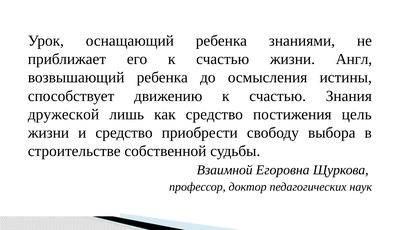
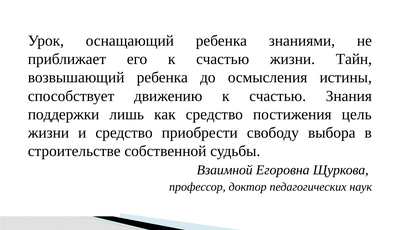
Англ: Англ -> Тайн
дружеской: дружеской -> поддержки
